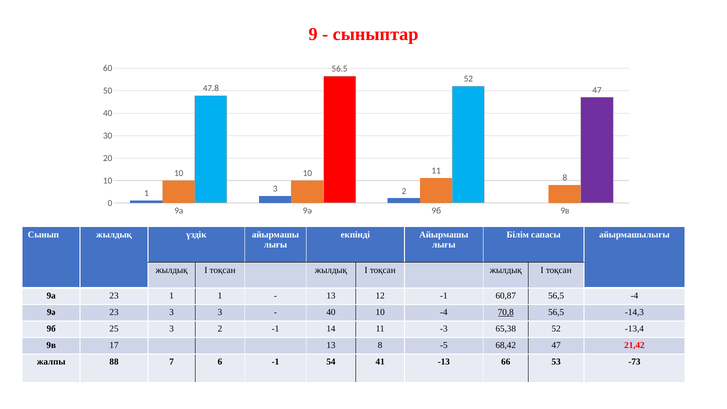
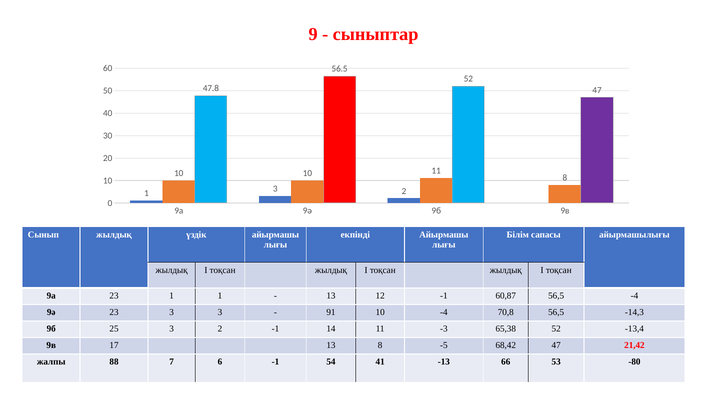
40 at (331, 312): 40 -> 91
70,8 underline: present -> none
-73: -73 -> -80
